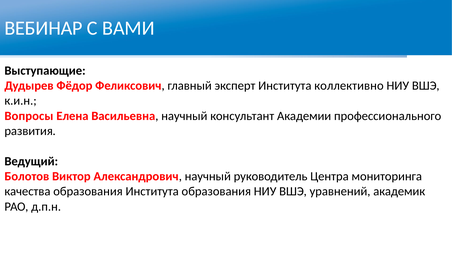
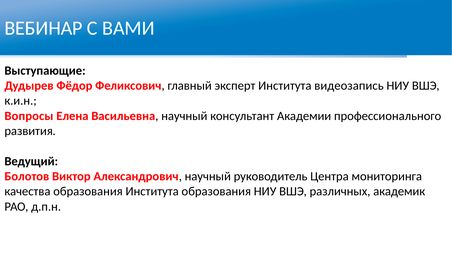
коллективно: коллективно -> видеозапись
уравнений: уравнений -> различных
